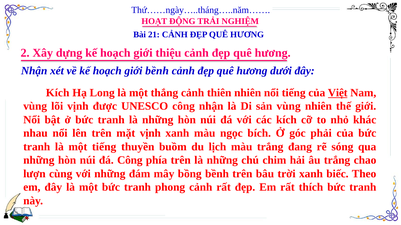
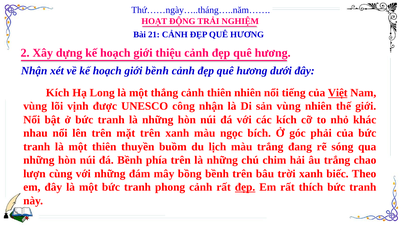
mặt vịnh: vịnh -> trên
một tiếng: tiếng -> thiên
đá Công: Công -> Bềnh
đẹp at (245, 187) underline: none -> present
